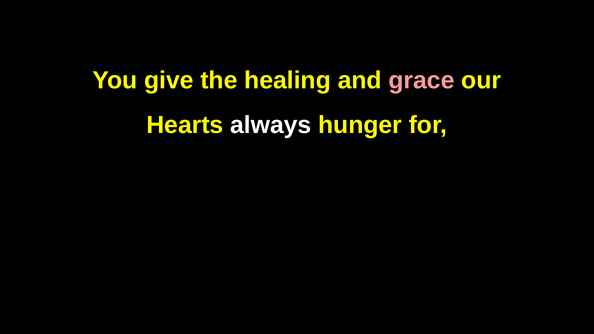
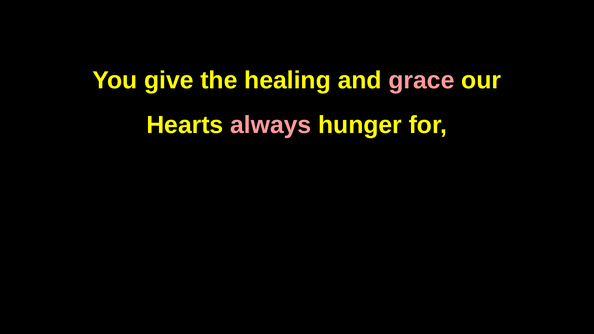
always colour: white -> pink
